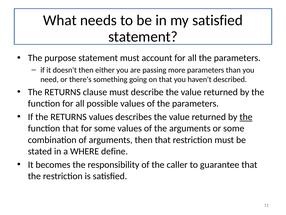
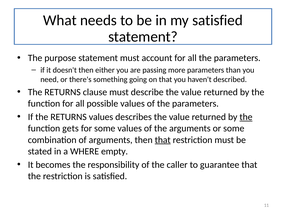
function that: that -> gets
that at (163, 140) underline: none -> present
define: define -> empty
